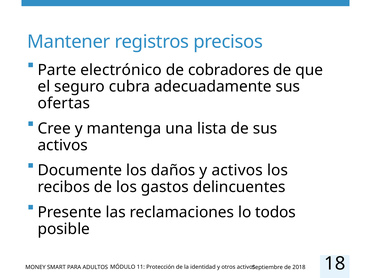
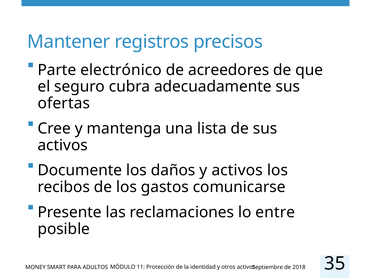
cobradores: cobradores -> acreedores
delincuentes: delincuentes -> comunicarse
todos: todos -> entre
18: 18 -> 35
